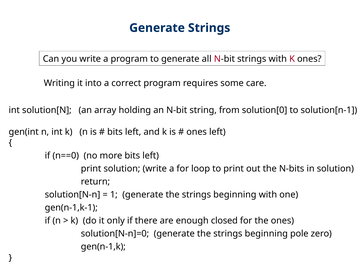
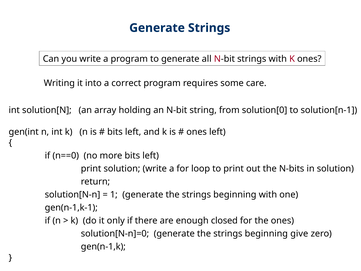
pole: pole -> give
